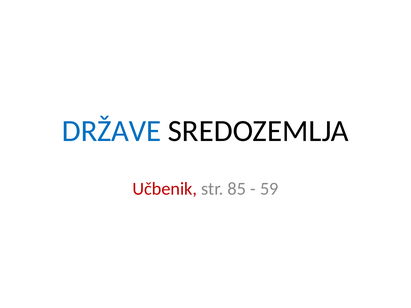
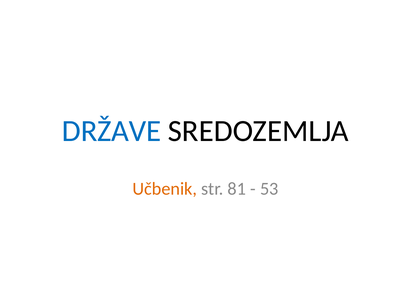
Učbenik colour: red -> orange
85: 85 -> 81
59: 59 -> 53
